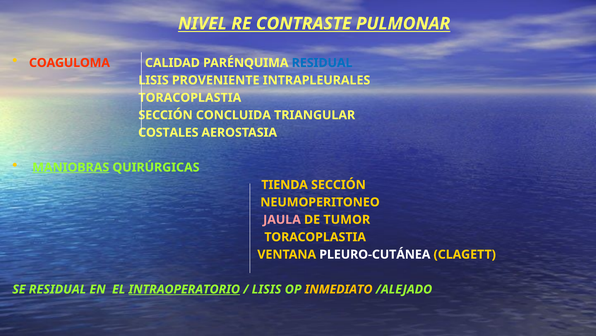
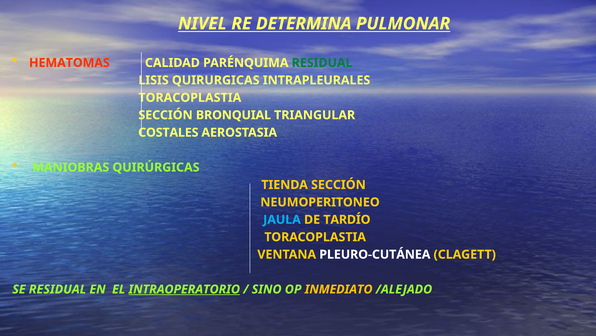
CONTRASTE: CONTRASTE -> DETERMINA
COAGULOMA: COAGULOMA -> HEMATOMAS
RESIDUAL at (322, 63) colour: blue -> green
PROVENIENTE: PROVENIENTE -> QUIRURGICAS
CONCLUIDA: CONCLUIDA -> BRONQUIAL
MANIOBRAS underline: present -> none
JAULA colour: pink -> light blue
TUMOR: TUMOR -> TARDÍO
LISIS at (267, 289): LISIS -> SINO
